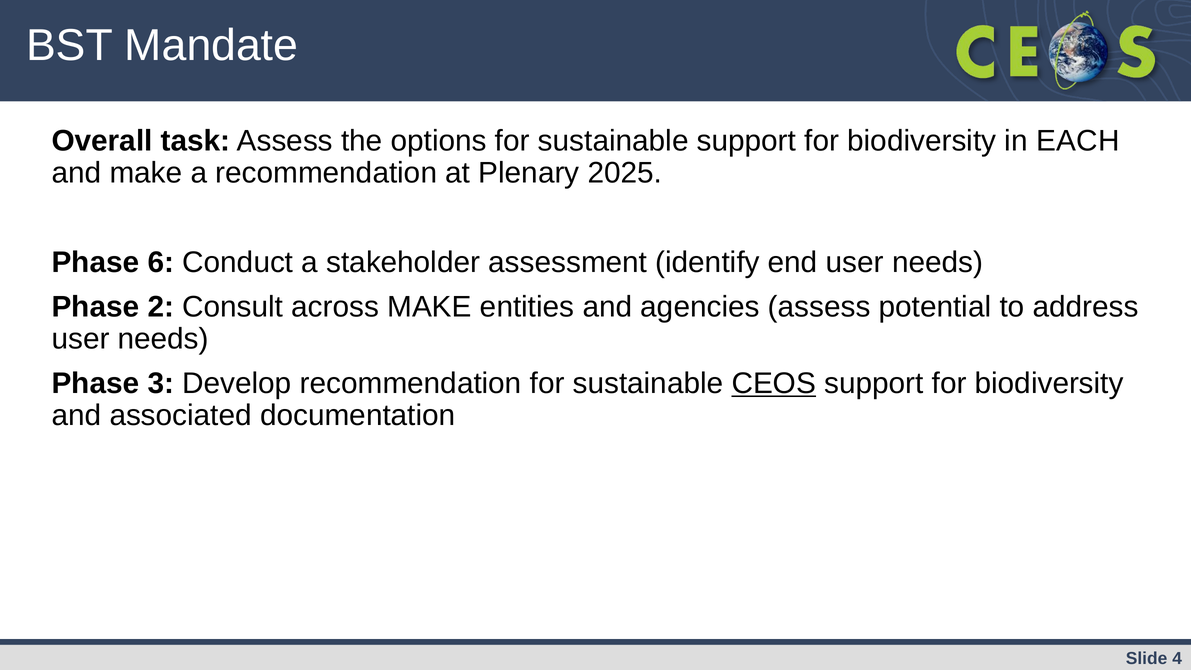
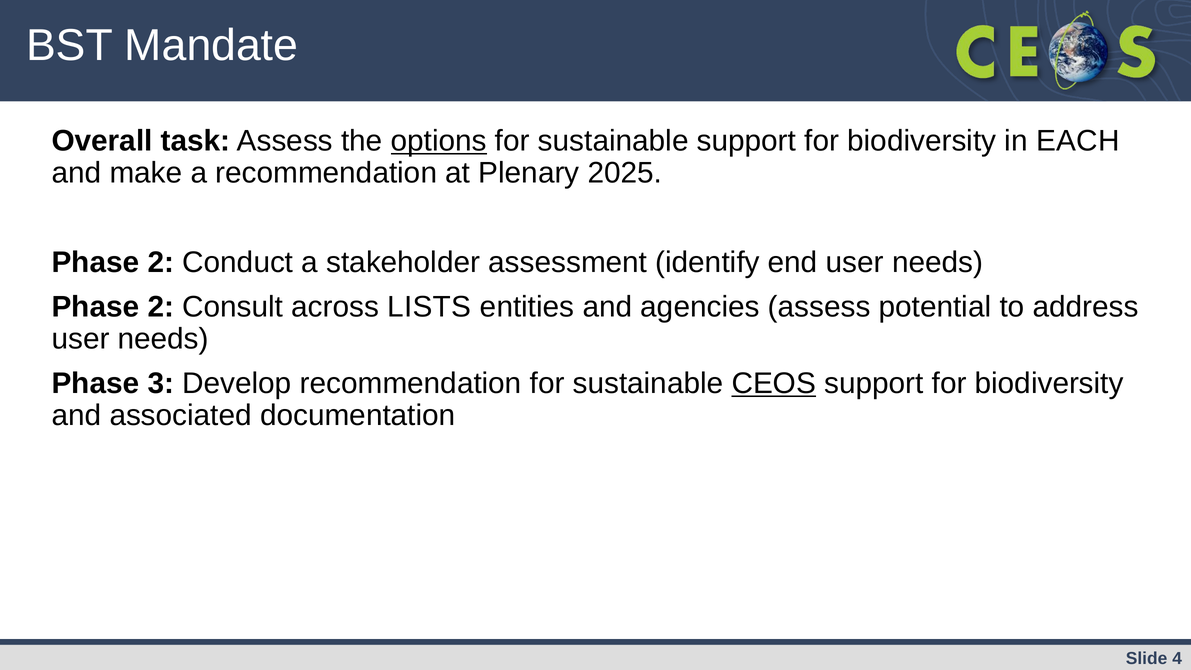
options underline: none -> present
6 at (161, 262): 6 -> 2
across MAKE: MAKE -> LISTS
